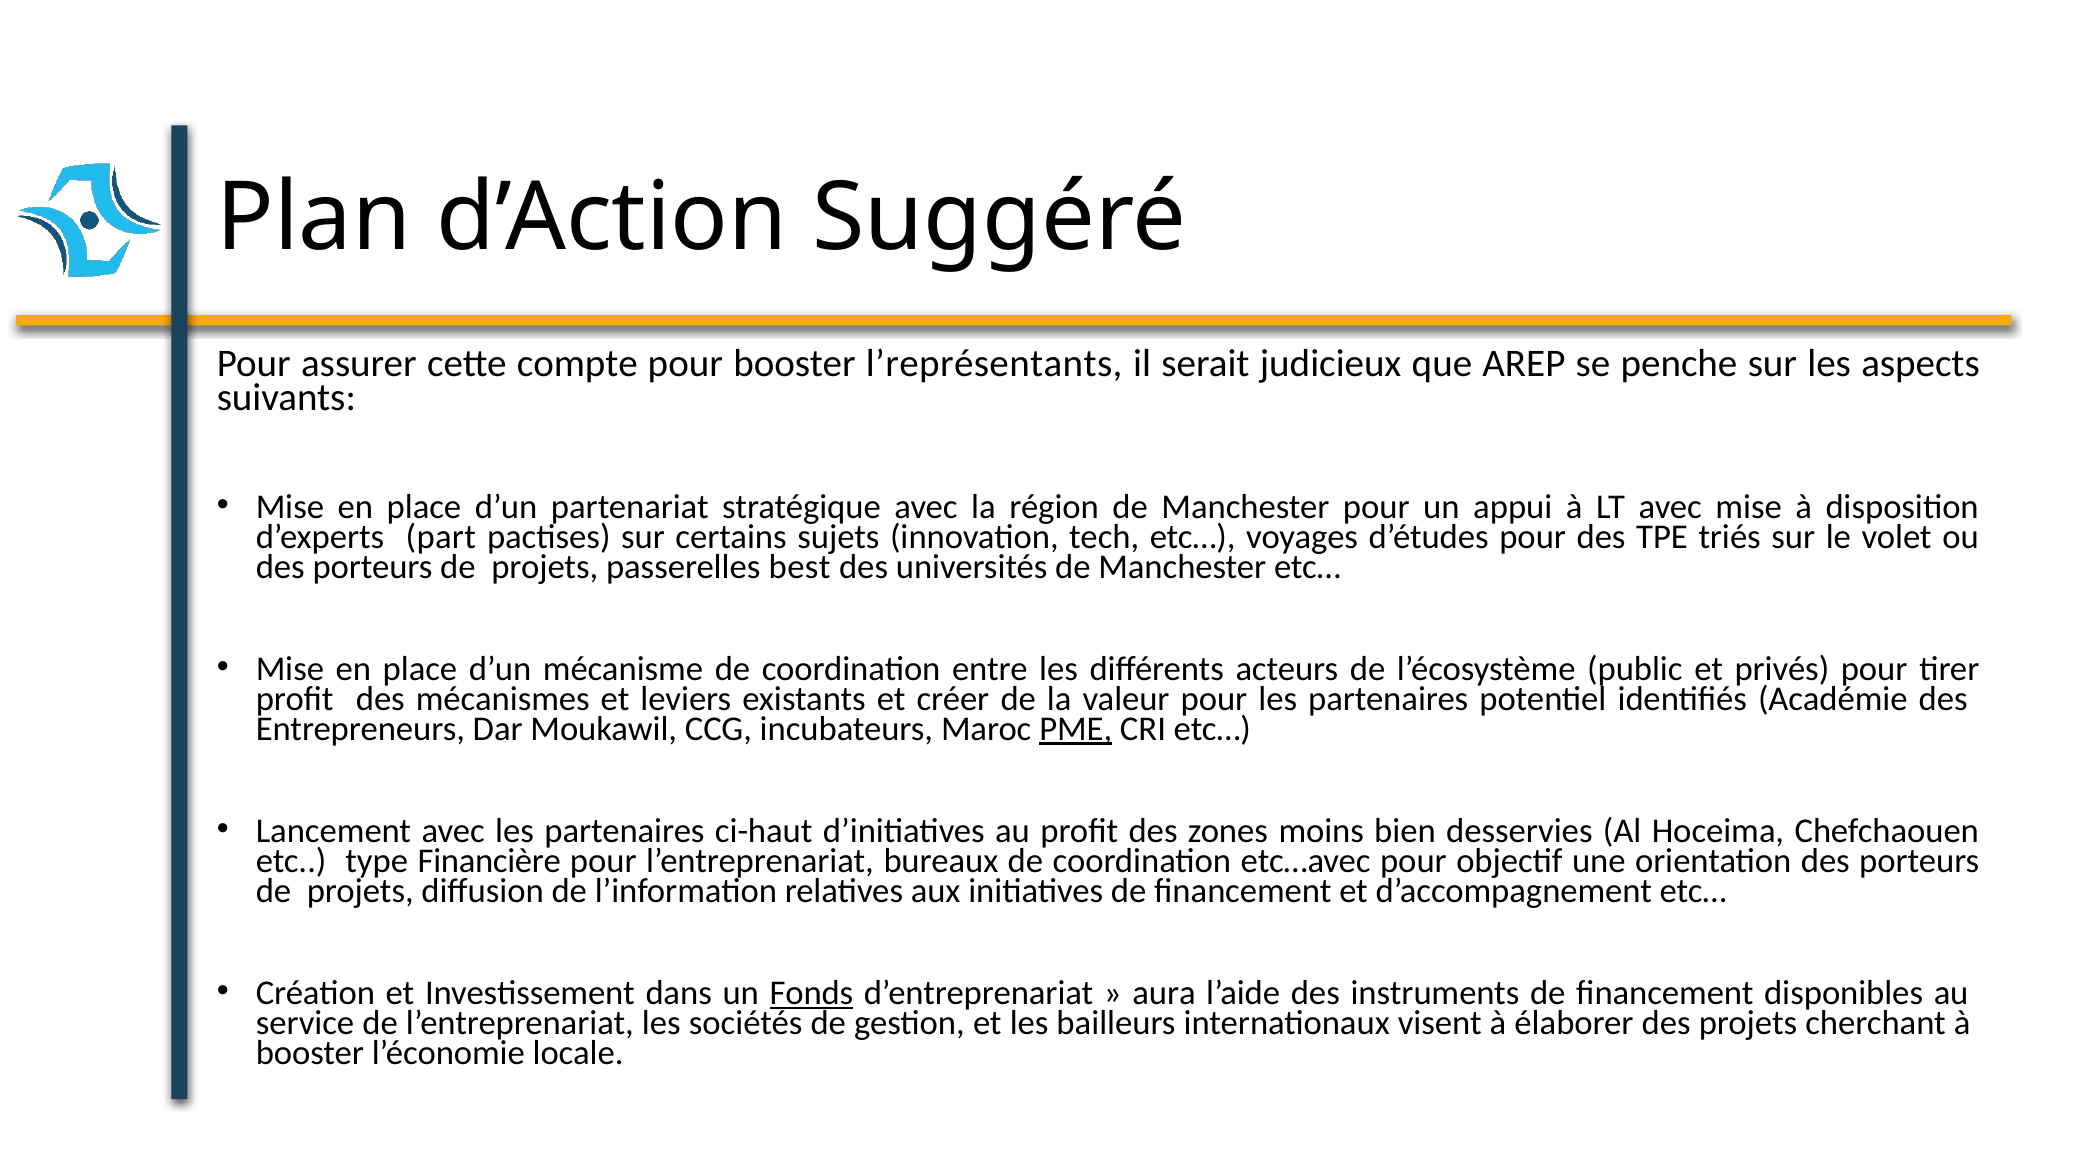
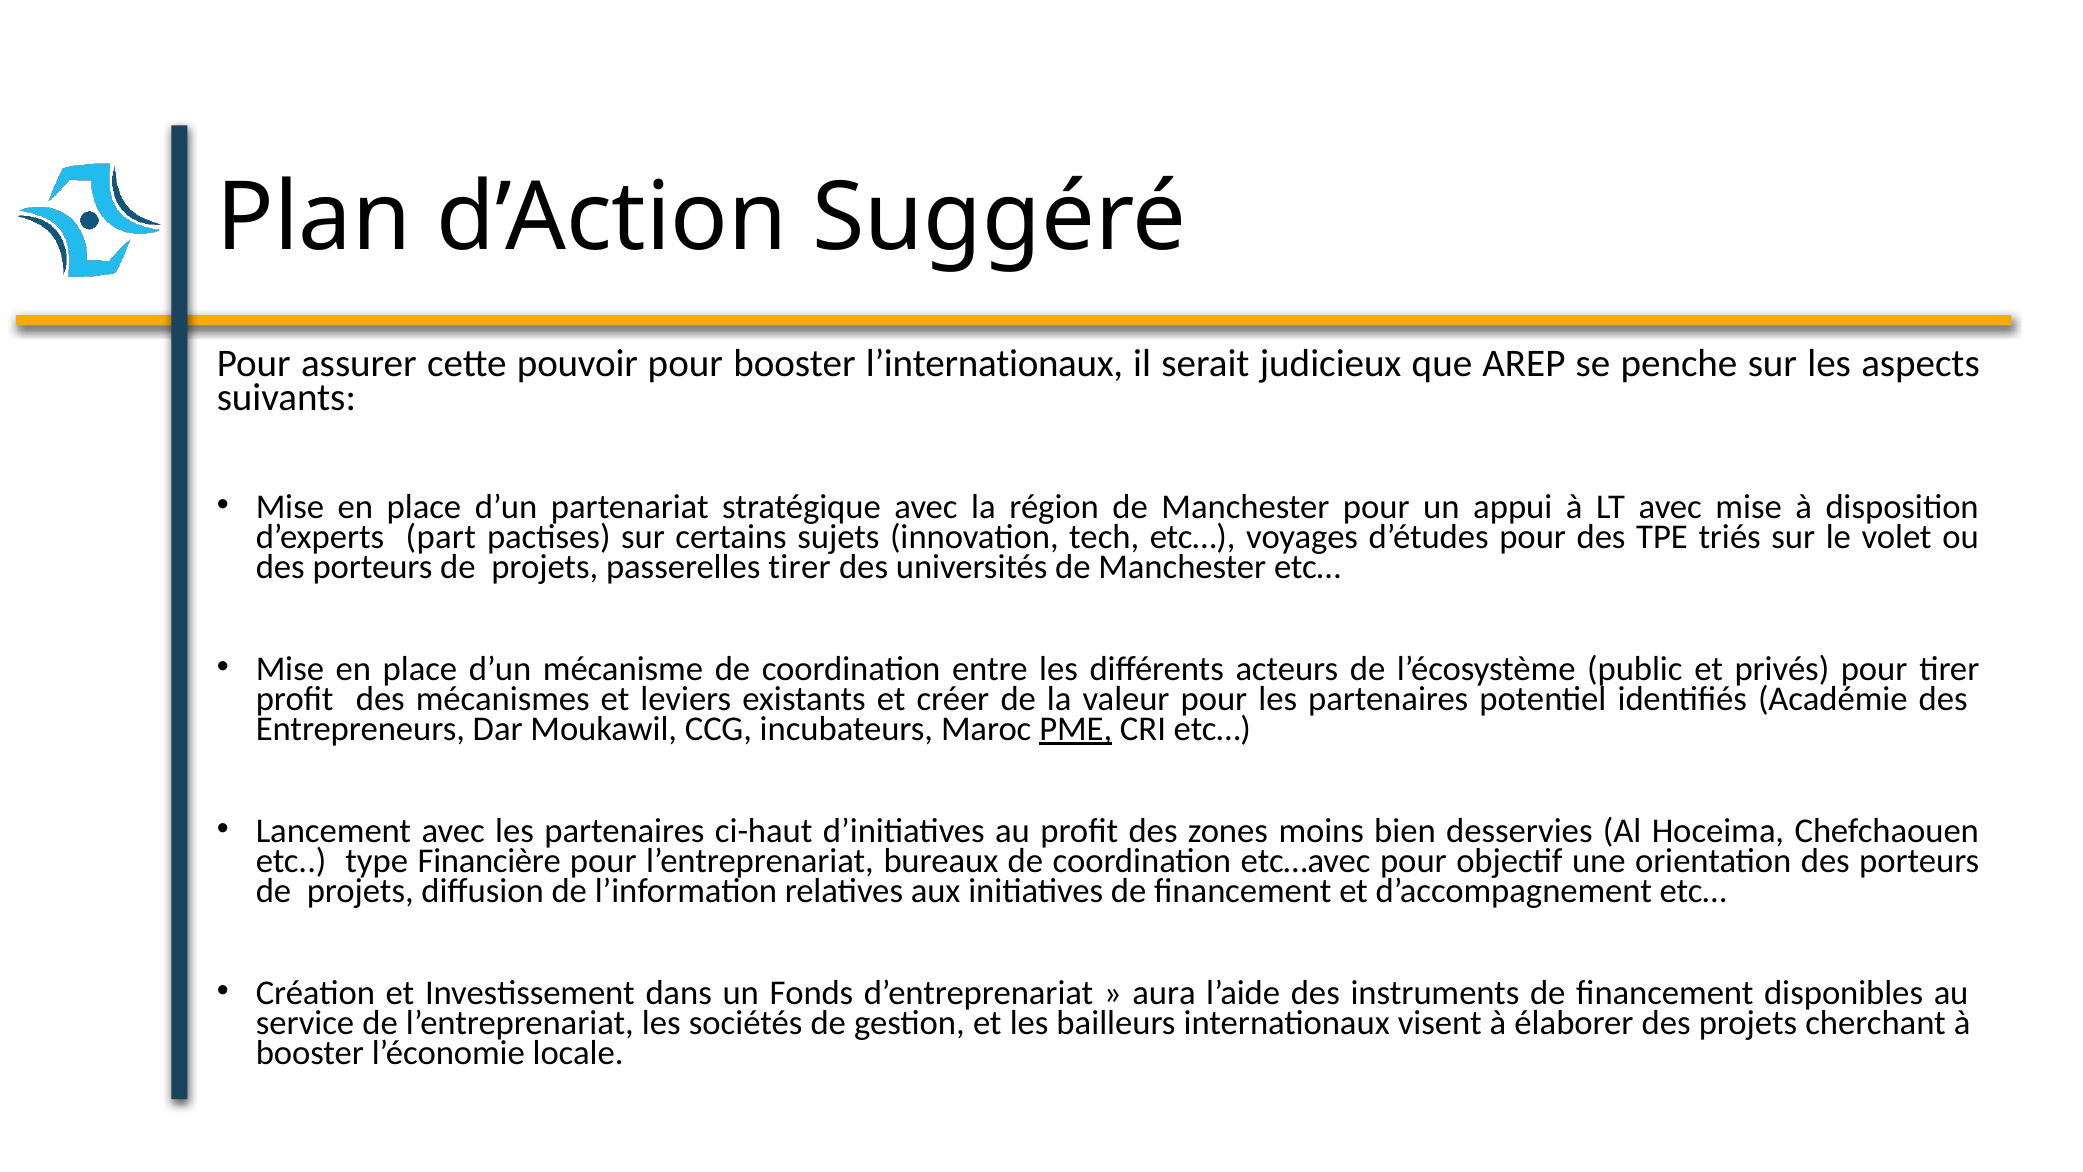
compte: compte -> pouvoir
l’représentants: l’représentants -> l’internationaux
passerelles best: best -> tirer
Fonds underline: present -> none
